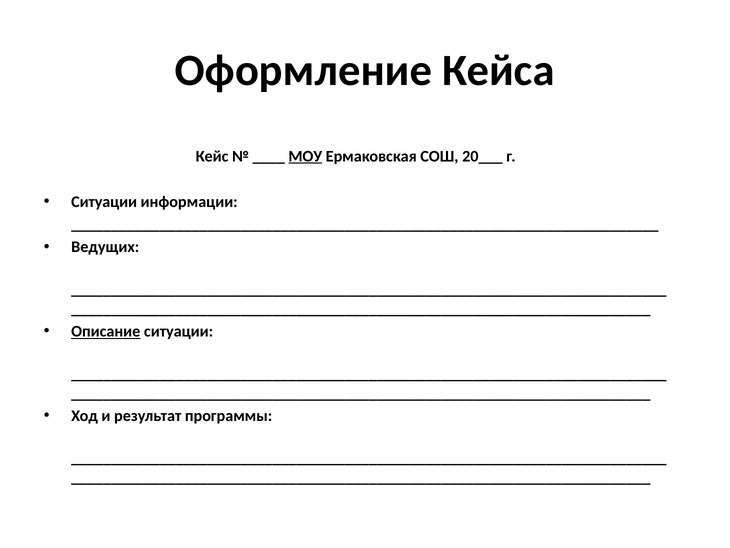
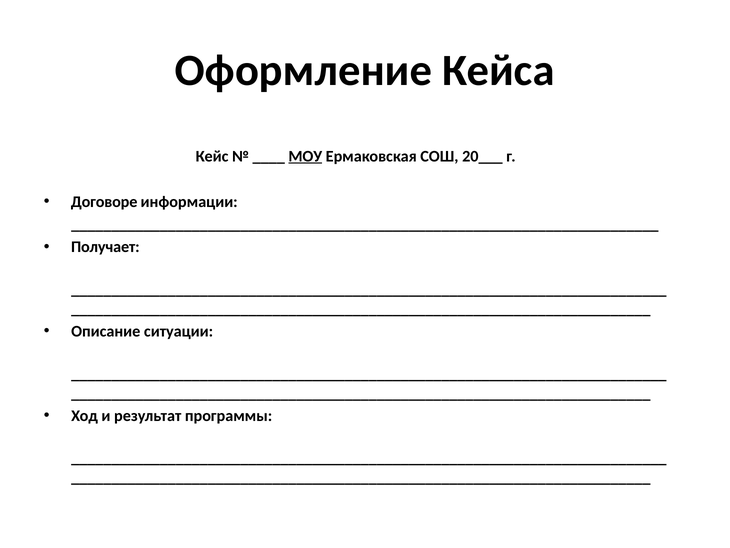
Ситуации at (104, 201): Ситуации -> Договоре
Ведущих: Ведущих -> Получает
Описание underline: present -> none
